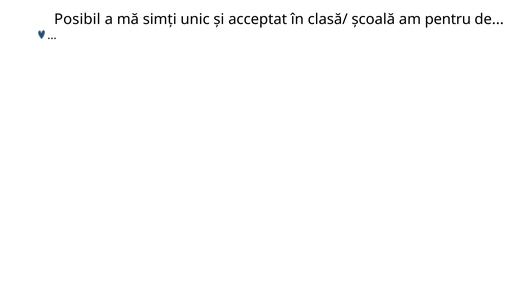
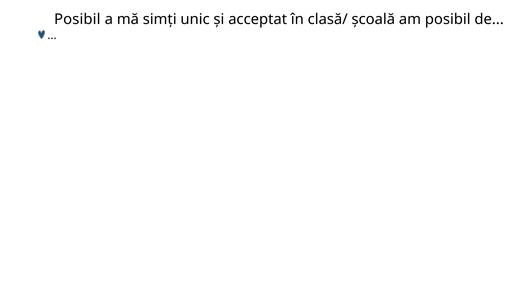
am pentru: pentru -> posibil
